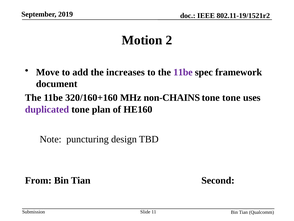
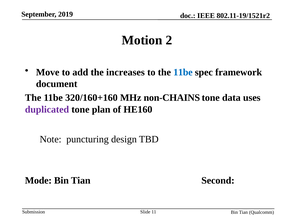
11be at (183, 72) colour: purple -> blue
tone tone: tone -> data
From: From -> Mode
